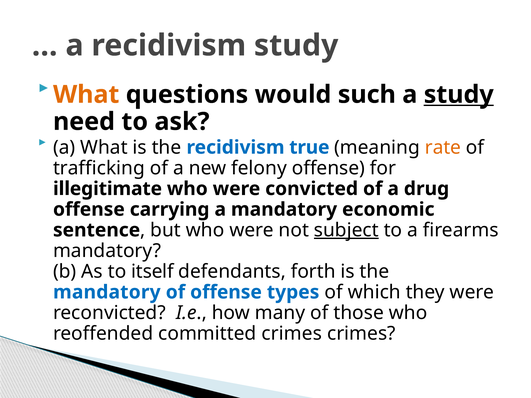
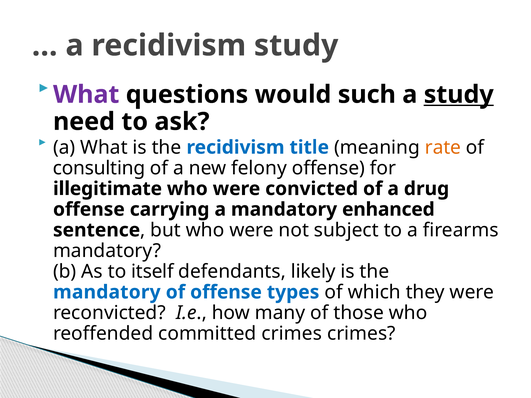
What at (86, 95) colour: orange -> purple
true: true -> title
trafficking: trafficking -> consulting
economic: economic -> enhanced
subject underline: present -> none
forth: forth -> likely
